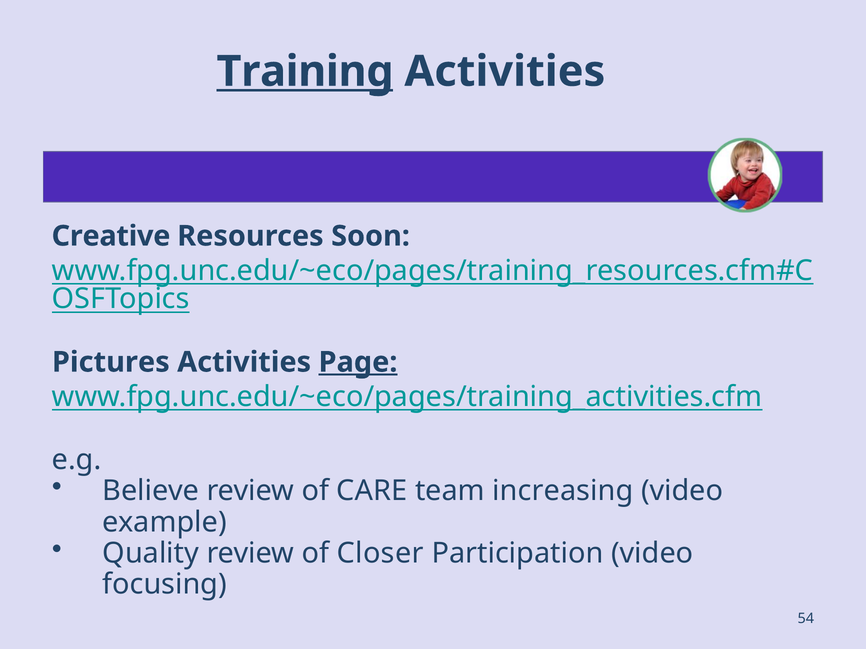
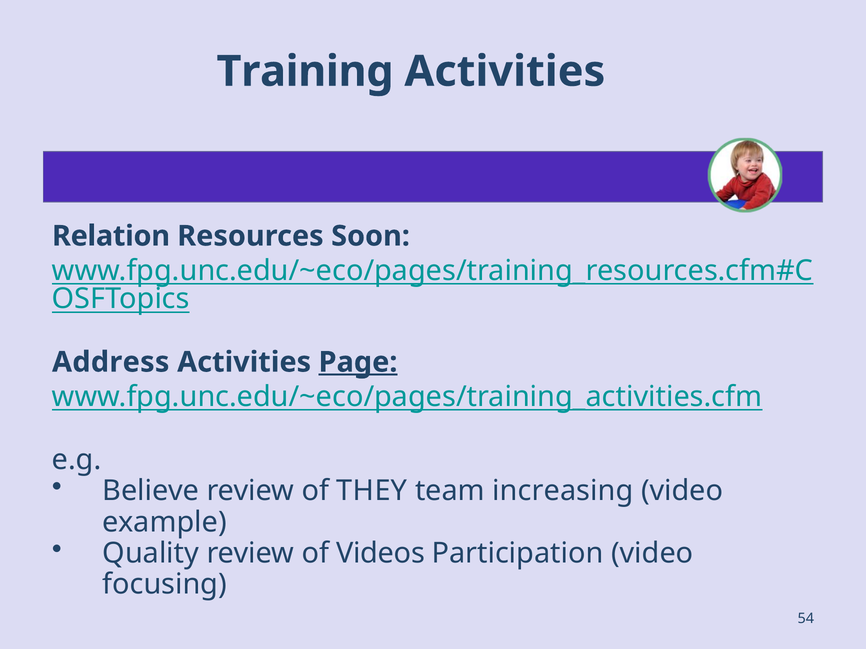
Training underline: present -> none
Creative: Creative -> Relation
Pictures: Pictures -> Address
CARE: CARE -> THEY
Closer: Closer -> Videos
